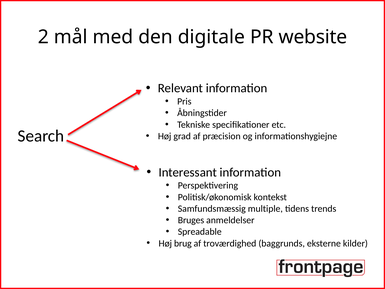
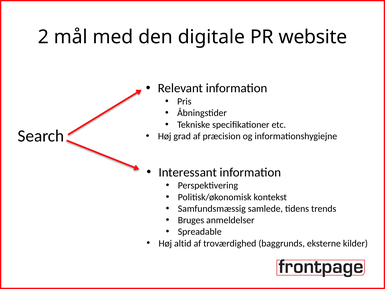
multiple: multiple -> samlede
brug: brug -> altid
